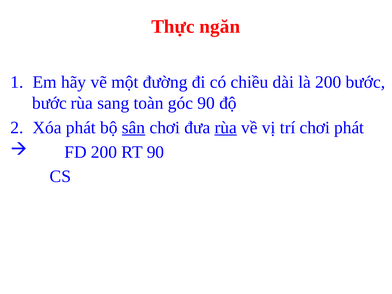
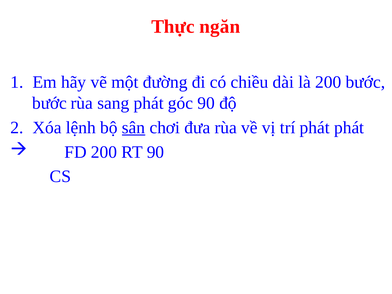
sang toàn: toàn -> phát
Xóa phát: phát -> lệnh
rùa at (226, 128) underline: present -> none
trí chơi: chơi -> phát
